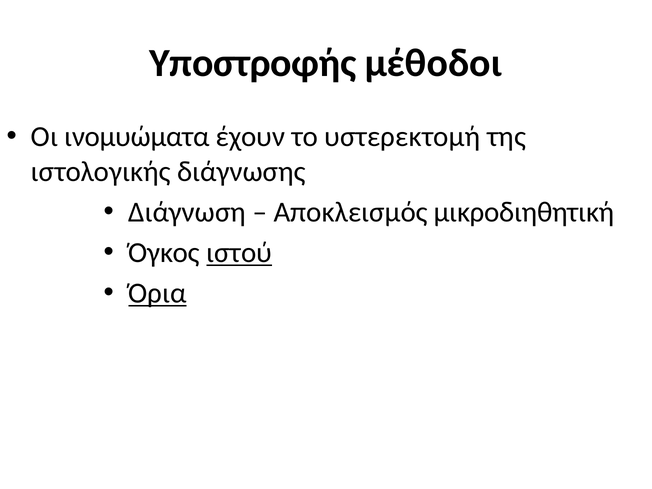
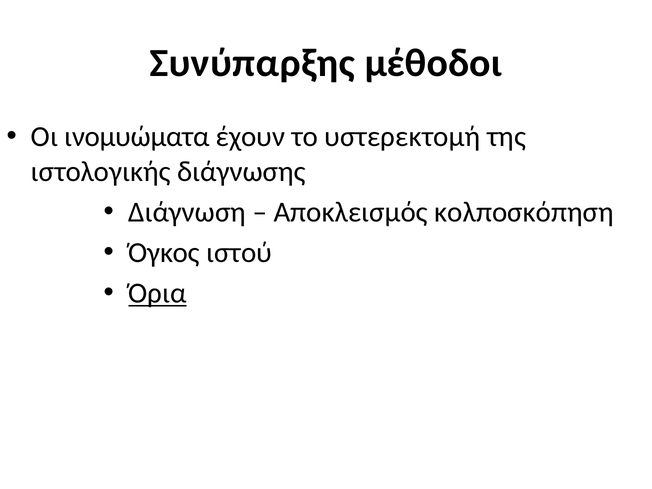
Υποστροφής: Υποστροφής -> Συνύπαρξης
μικροδιηθητική: μικροδιηθητική -> κολποσκόπηση
ιστού underline: present -> none
